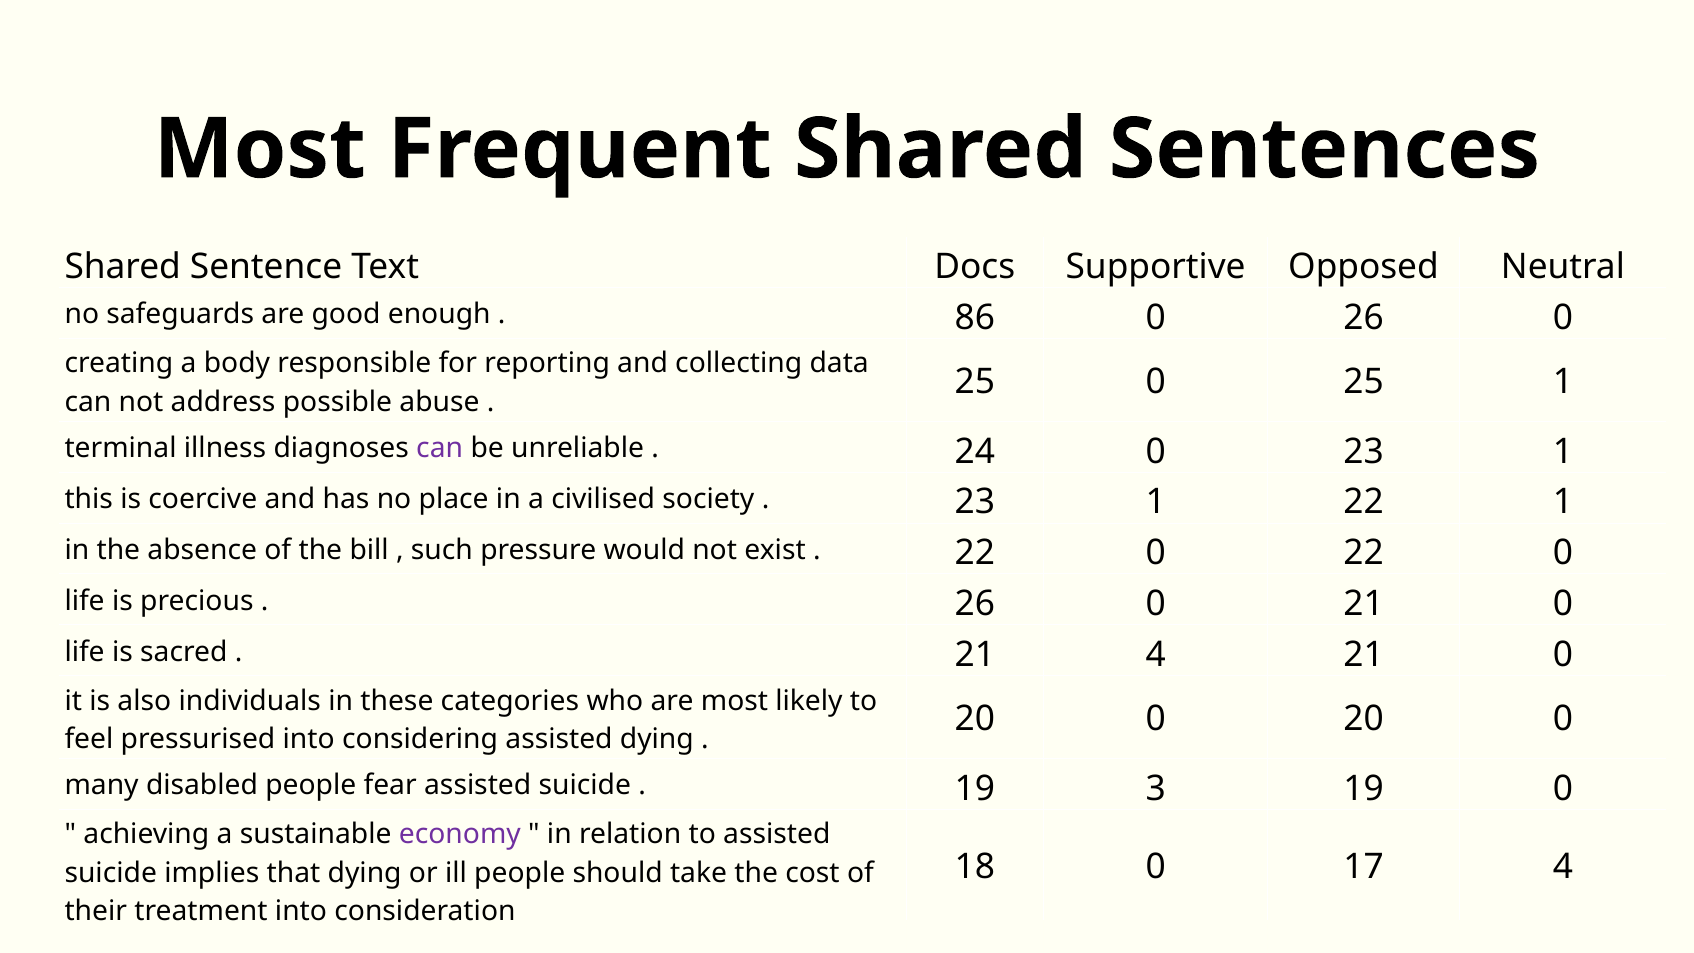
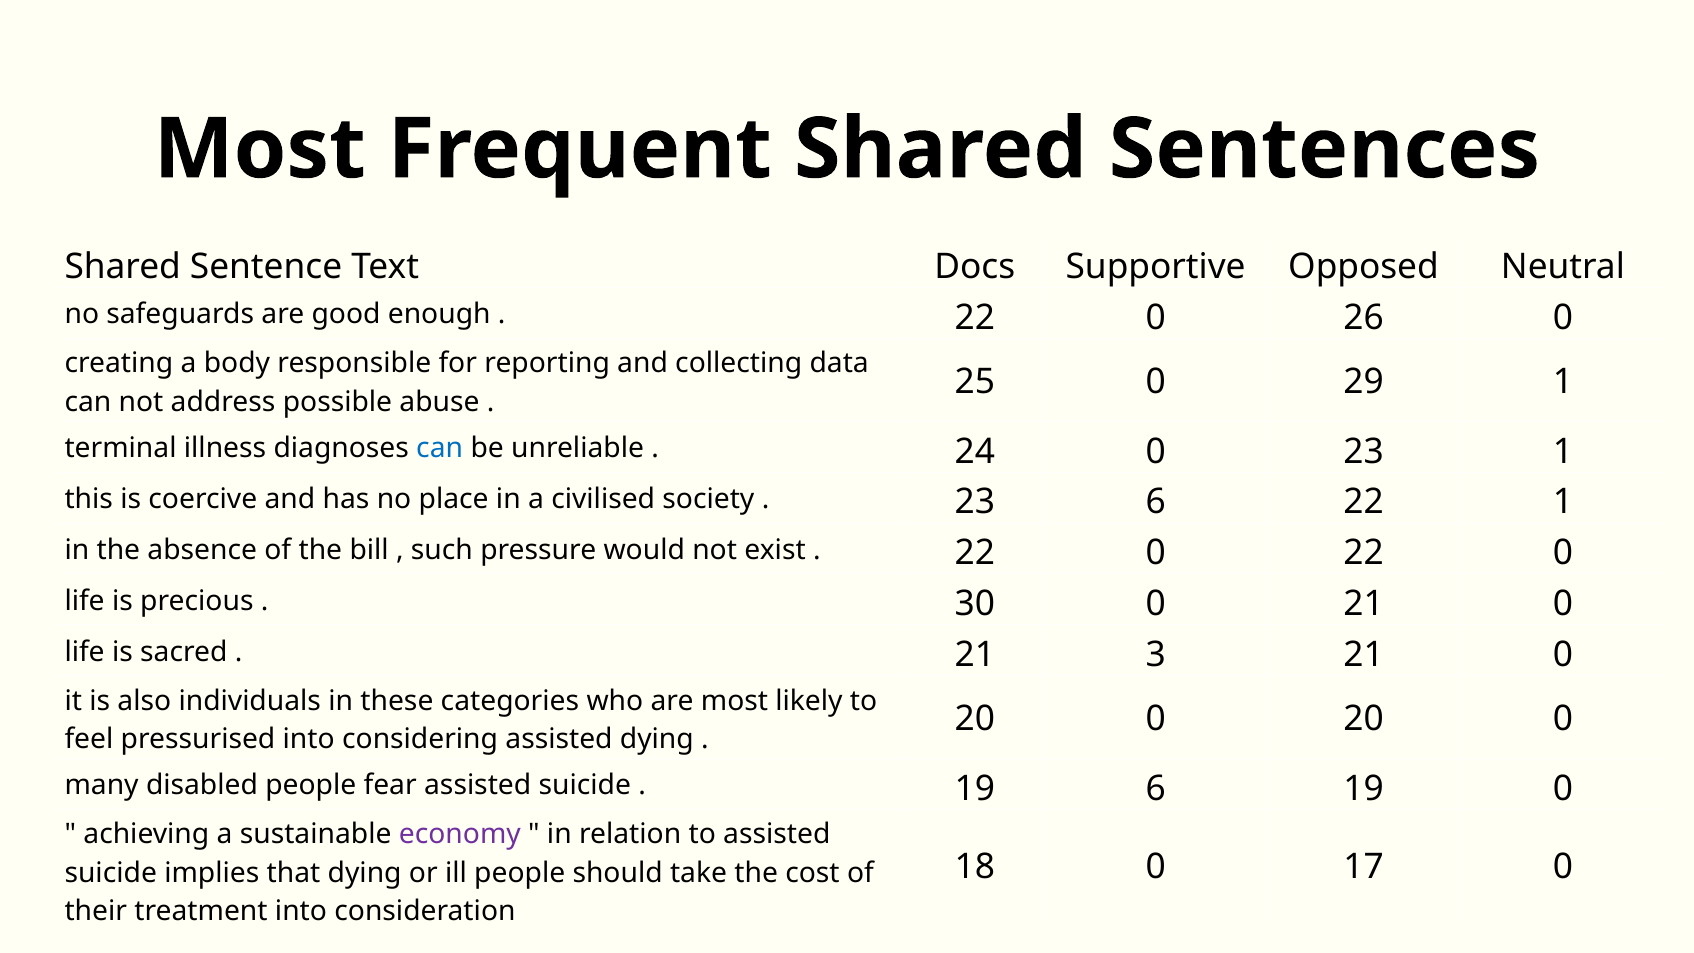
86 at (975, 318): 86 -> 22
0 25: 25 -> 29
can at (440, 448) colour: purple -> blue
1 at (1156, 502): 1 -> 6
26 at (975, 604): 26 -> 30
21 4: 4 -> 3
19 3: 3 -> 6
17 4: 4 -> 0
